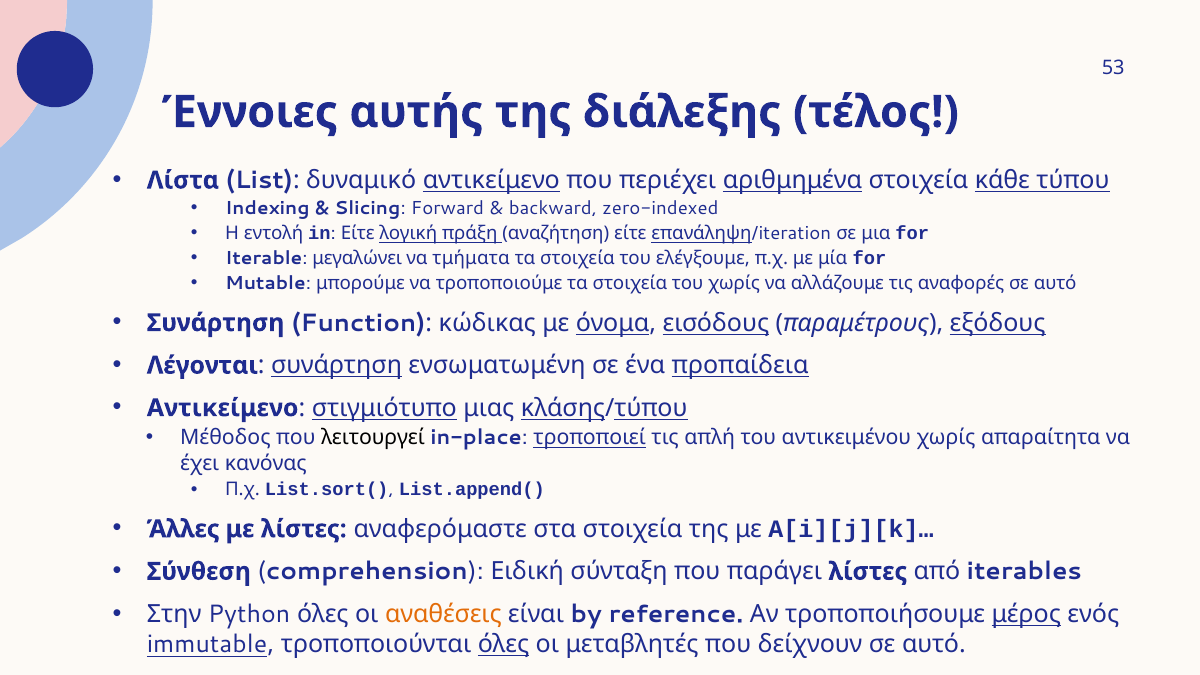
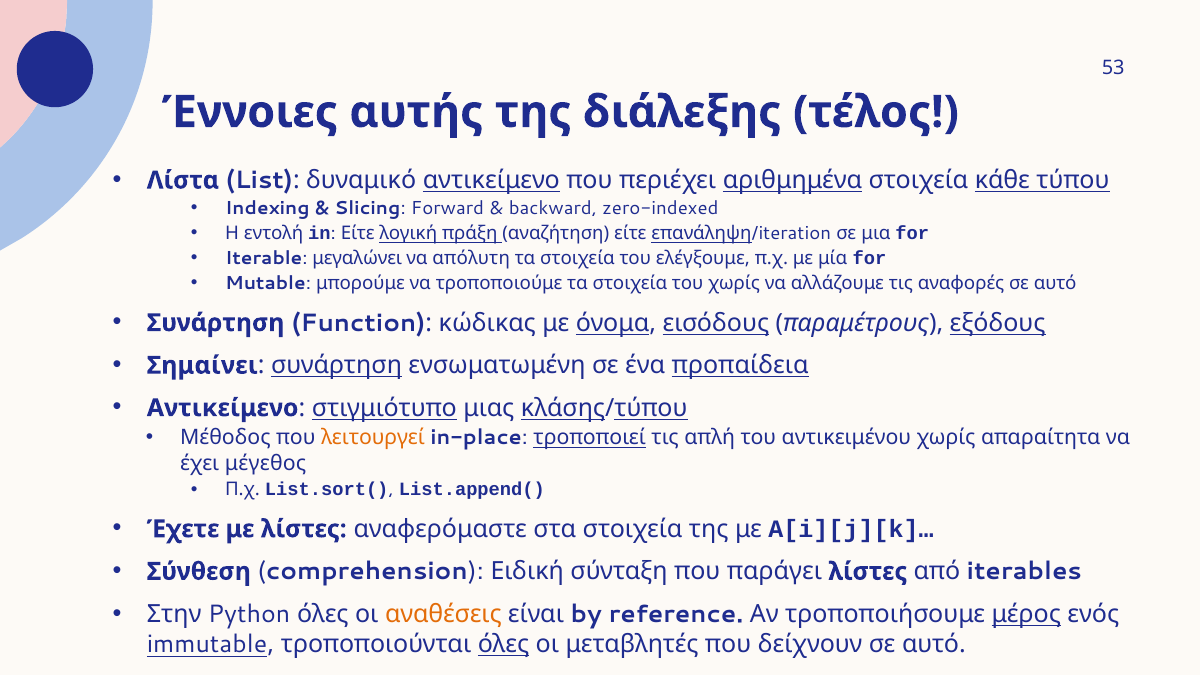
τμήματα: τμήματα -> απόλυτη
Λέγονται: Λέγονται -> Σημαίνει
λειτουργεί colour: black -> orange
κανόνας: κανόνας -> μέγεθος
Άλλες: Άλλες -> Έχετε
